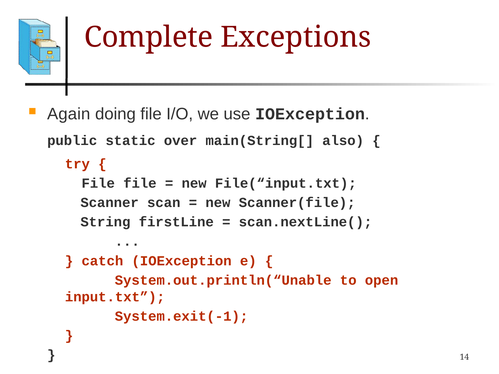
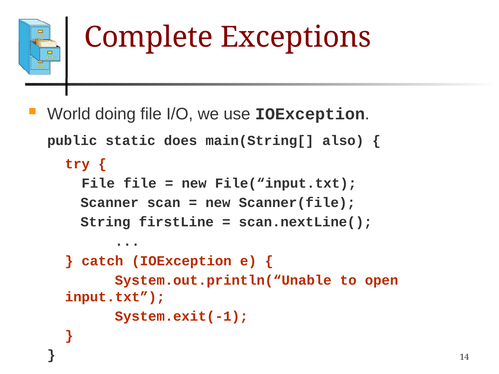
Again: Again -> World
over: over -> does
